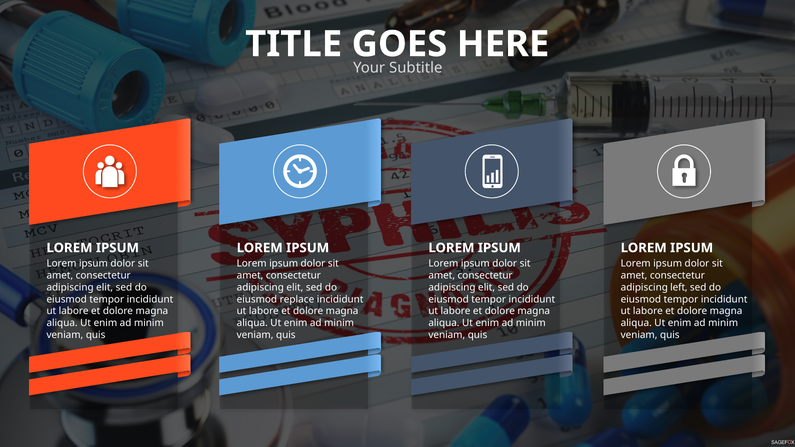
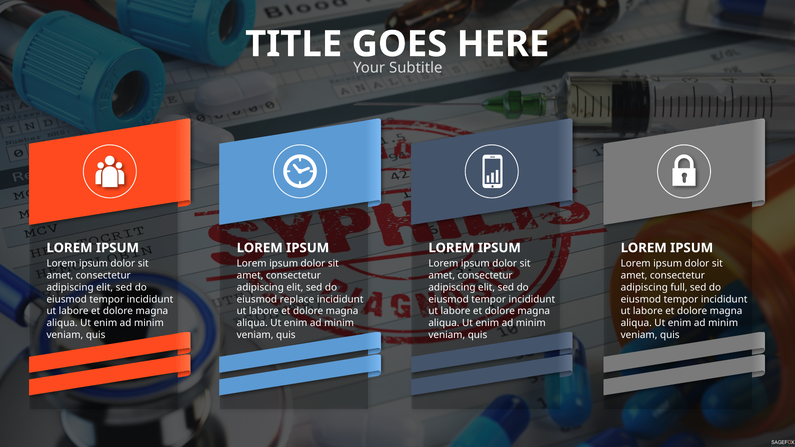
left: left -> full
